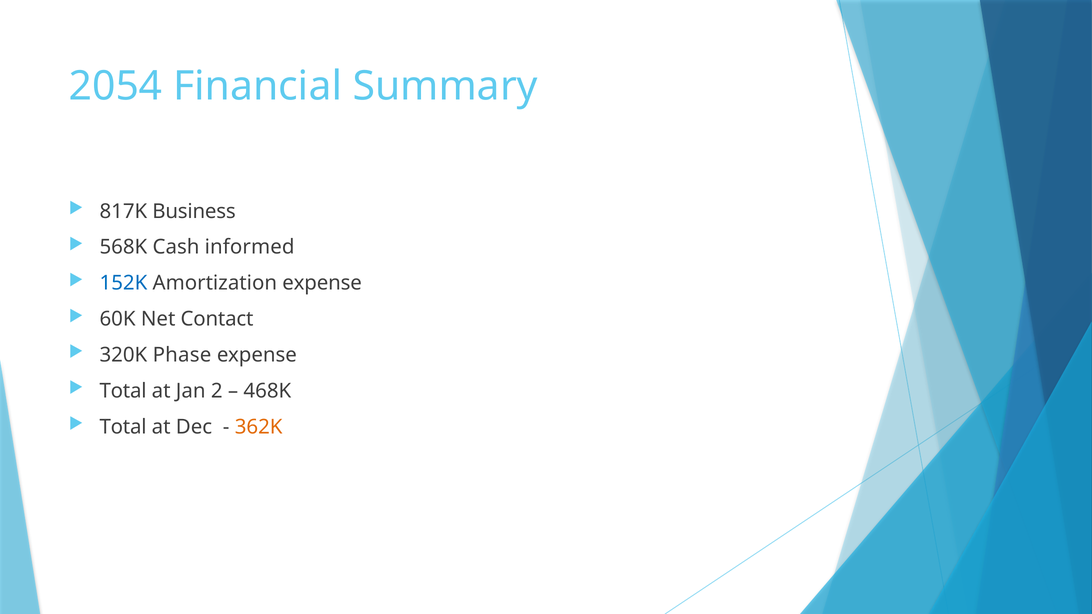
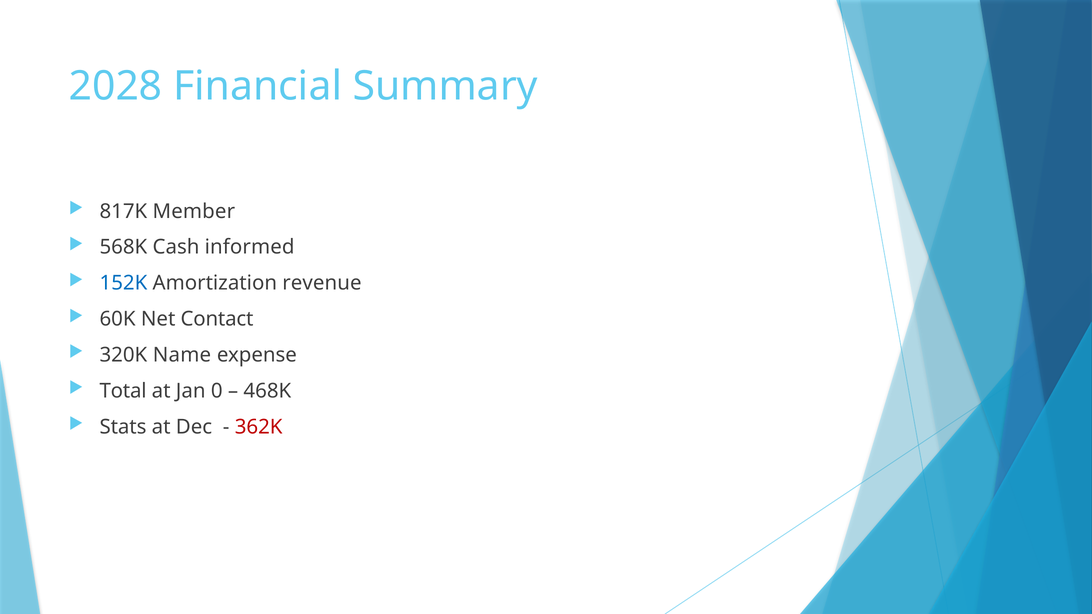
2054: 2054 -> 2028
Business: Business -> Member
Amortization expense: expense -> revenue
Phase: Phase -> Name
2: 2 -> 0
Total at (123, 427): Total -> Stats
362K colour: orange -> red
